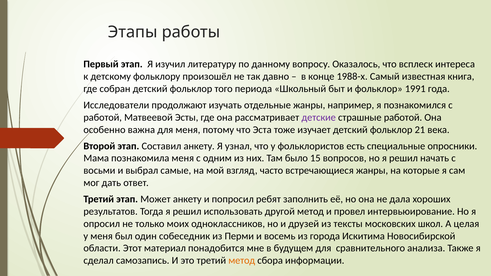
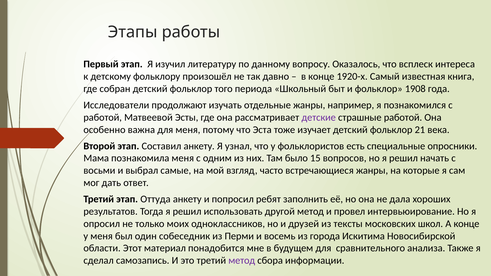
1988-х: 1988-х -> 1920-х
1991: 1991 -> 1908
Может: Может -> Оттуда
А целая: целая -> конце
метод at (242, 261) colour: orange -> purple
